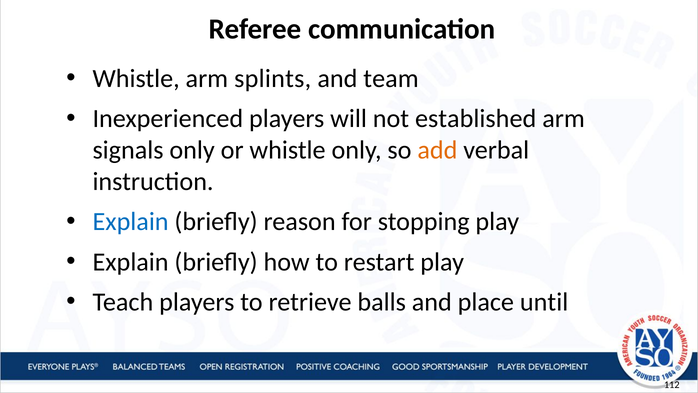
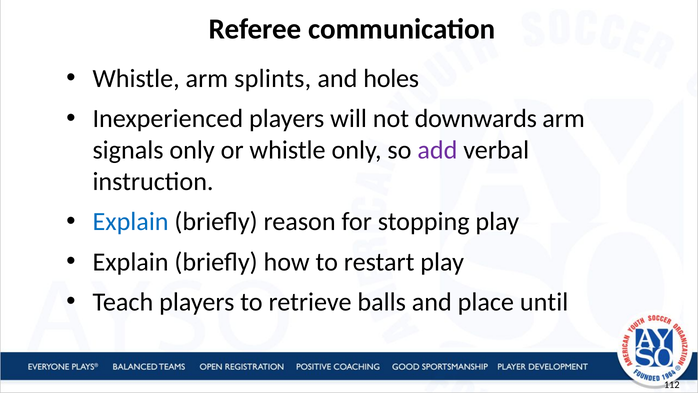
team: team -> holes
established: established -> downwards
add colour: orange -> purple
